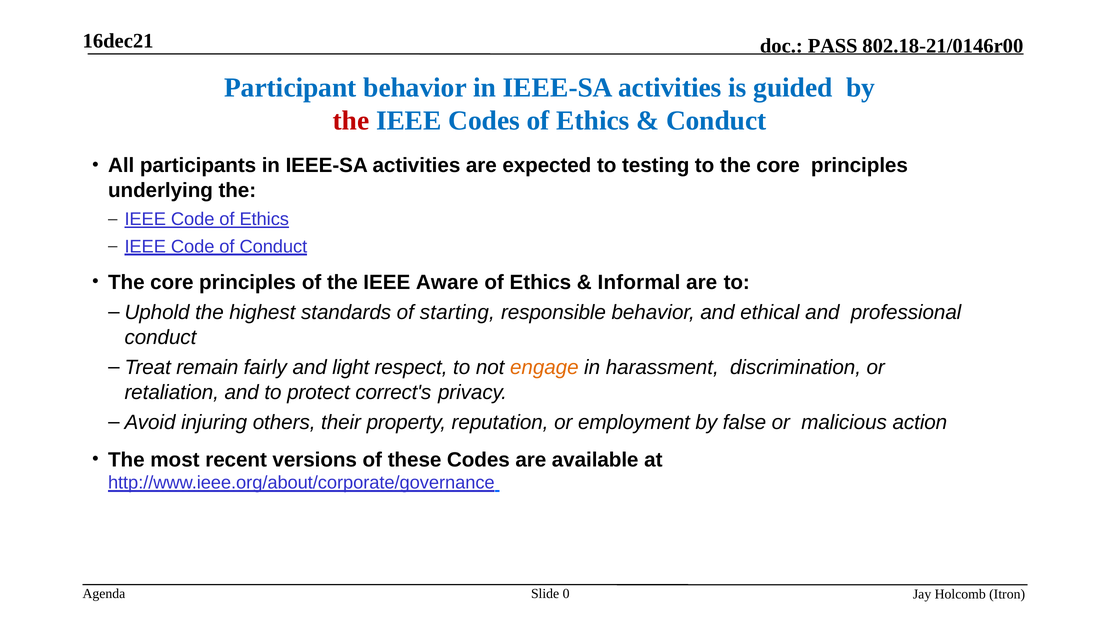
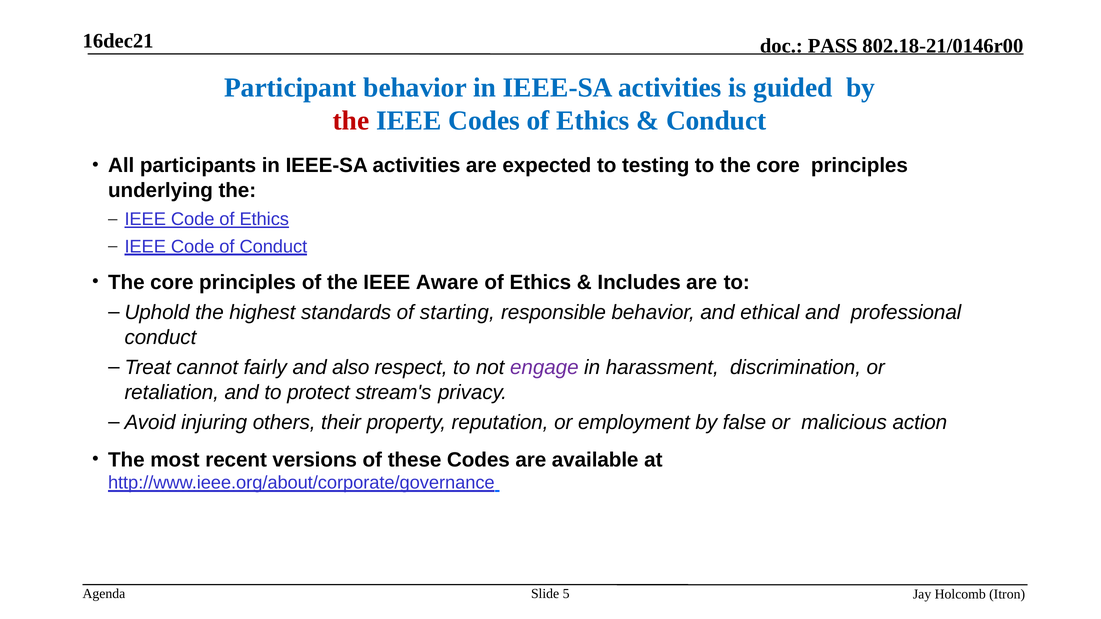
Informal: Informal -> Includes
remain: remain -> cannot
light: light -> also
engage colour: orange -> purple
correct's: correct's -> stream's
0: 0 -> 5
